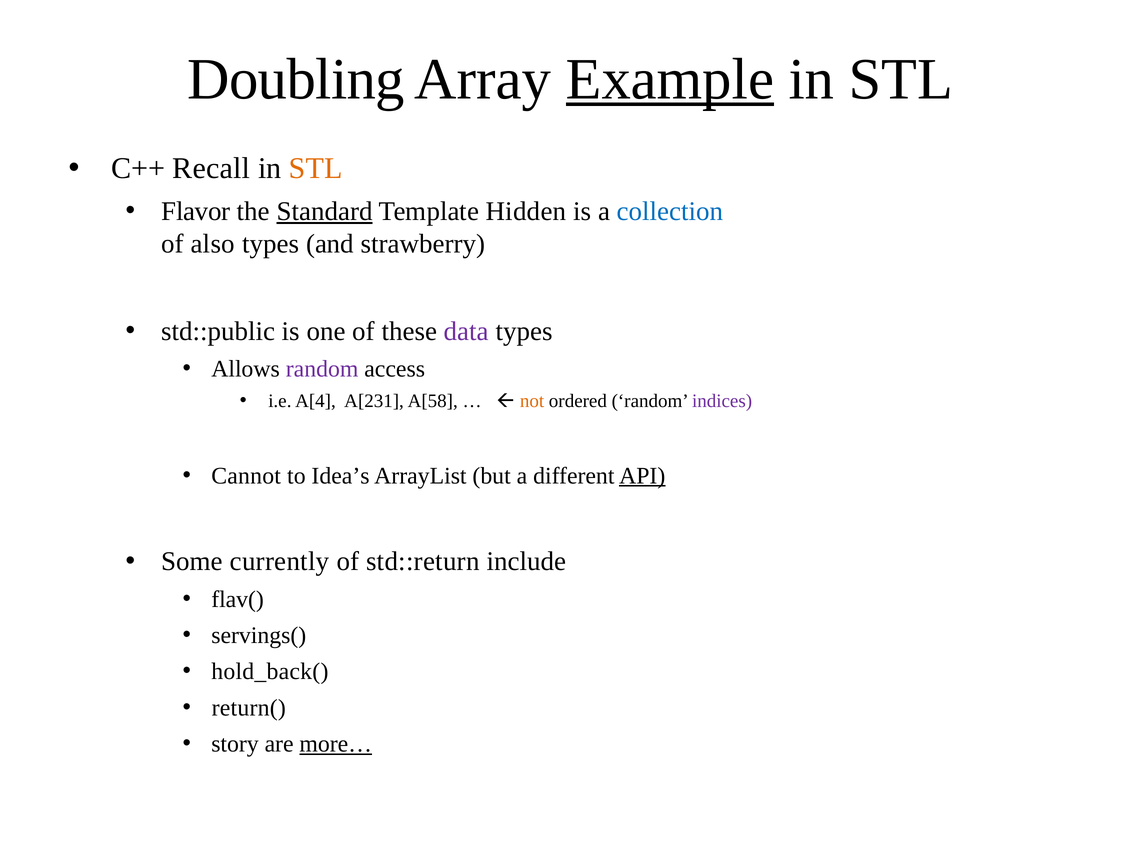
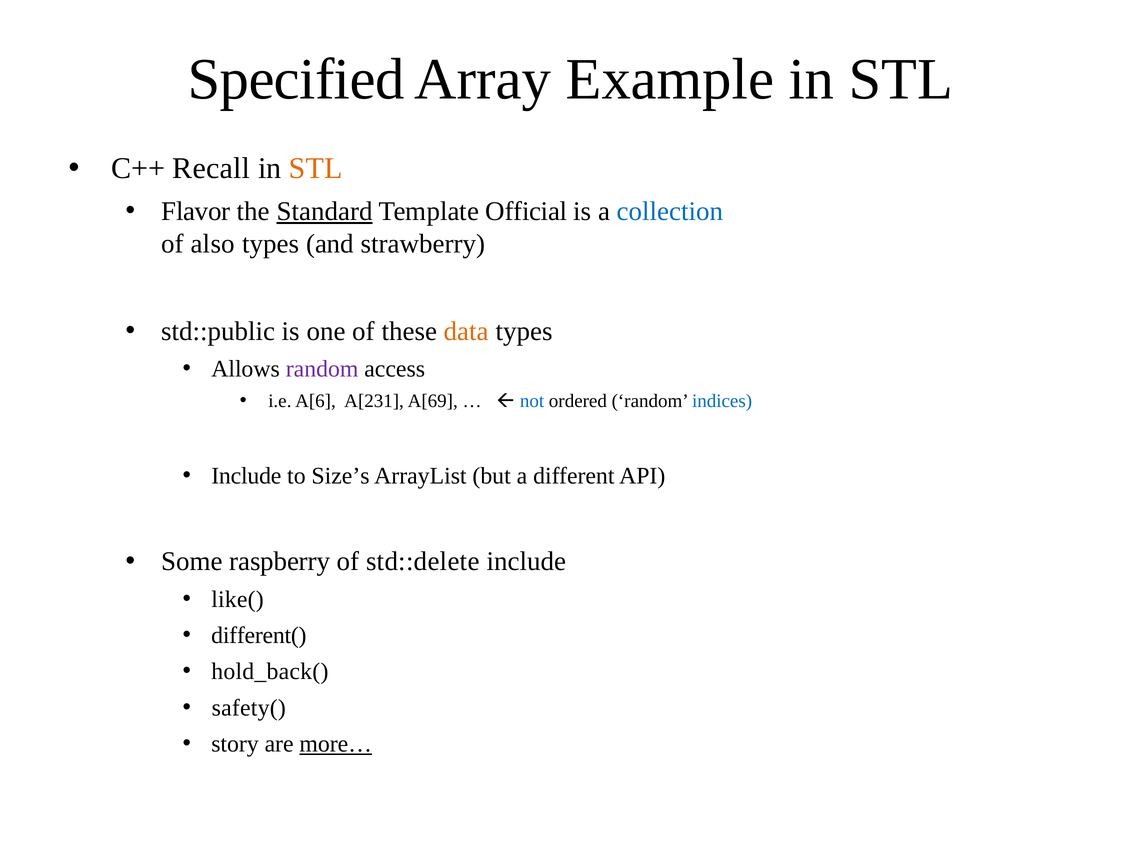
Doubling: Doubling -> Specified
Example underline: present -> none
Hidden: Hidden -> Official
data colour: purple -> orange
A[4: A[4 -> A[6
A[58: A[58 -> A[69
not colour: orange -> blue
indices colour: purple -> blue
Cannot at (246, 476): Cannot -> Include
Idea’s: Idea’s -> Size’s
API underline: present -> none
currently: currently -> raspberry
std::return: std::return -> std::delete
flav(: flav( -> like(
servings(: servings( -> different(
return(: return( -> safety(
